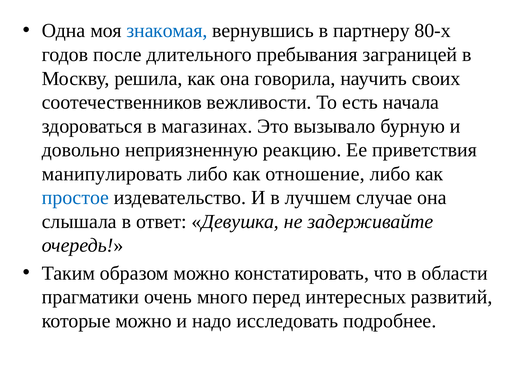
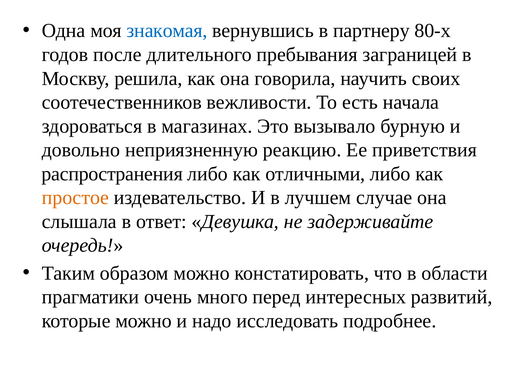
манипулировать: манипулировать -> распространения
отношение: отношение -> отличными
простое colour: blue -> orange
